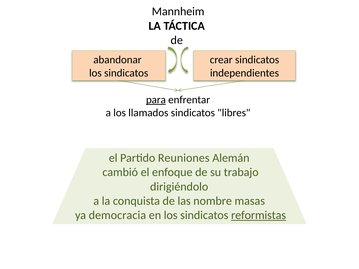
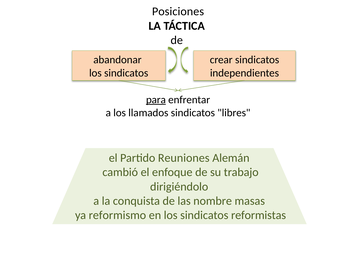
Mannheim: Mannheim -> Posiciones
democracia: democracia -> reformismo
reformistas underline: present -> none
